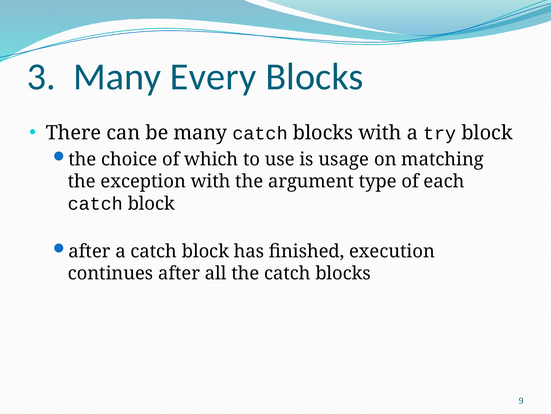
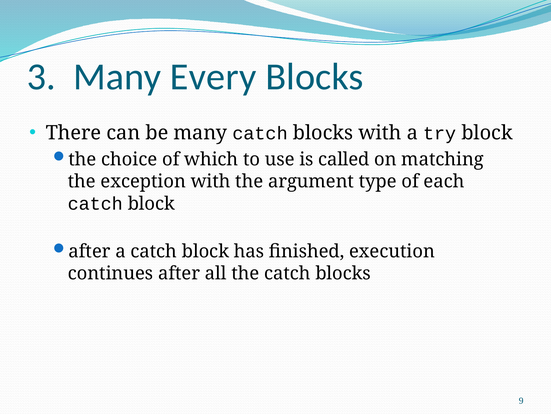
usage: usage -> called
